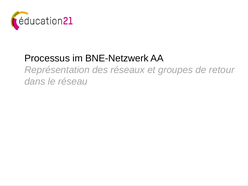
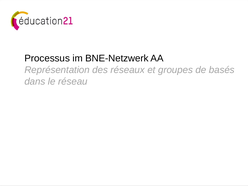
retour: retour -> basés
